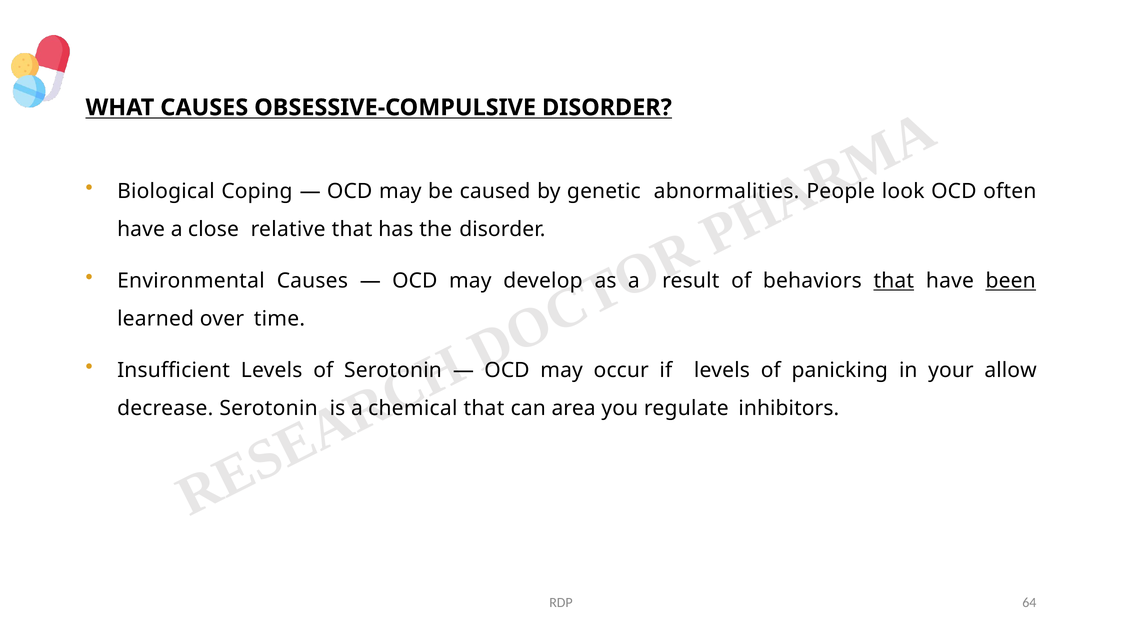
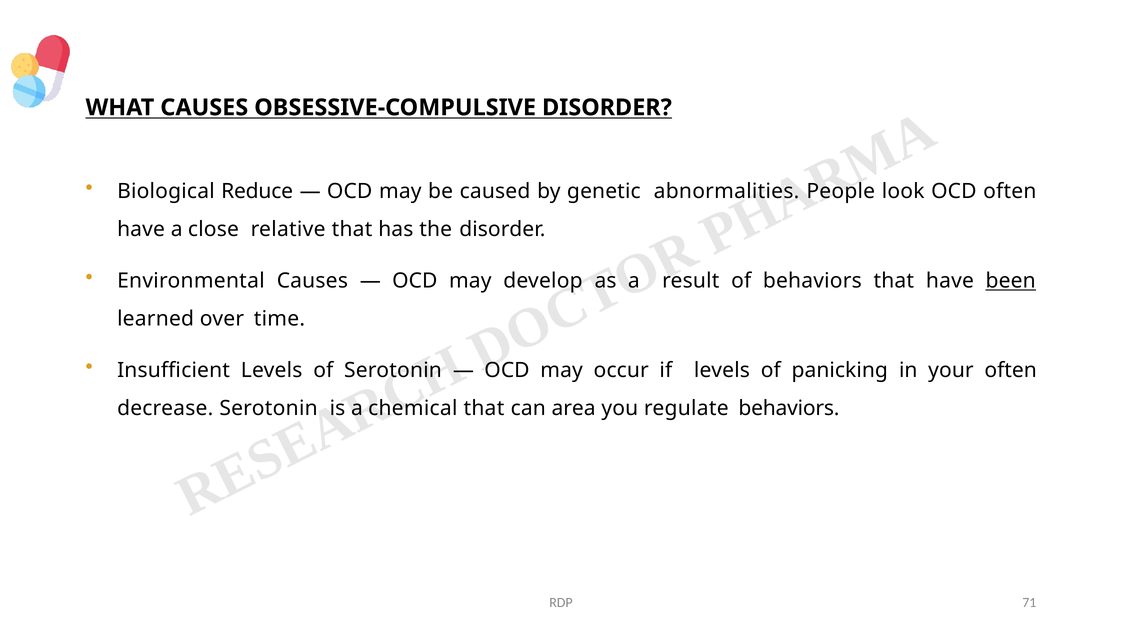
Coping: Coping -> Reduce
that at (894, 281) underline: present -> none
your allow: allow -> often
regulate inhibitors: inhibitors -> behaviors
64: 64 -> 71
